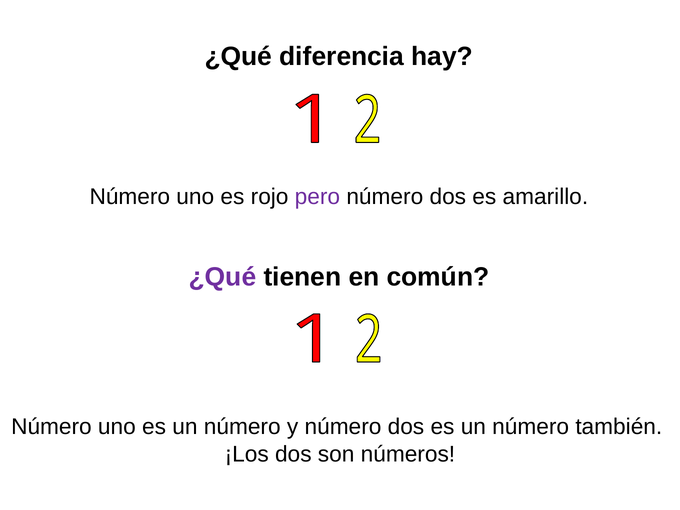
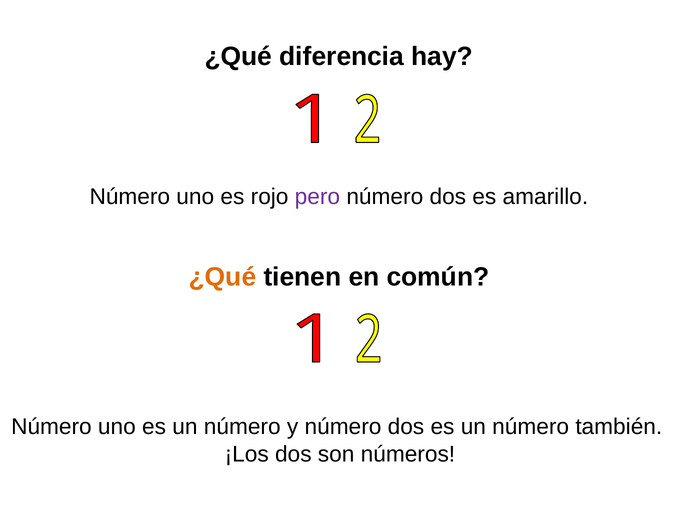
¿Qué at (223, 277) colour: purple -> orange
